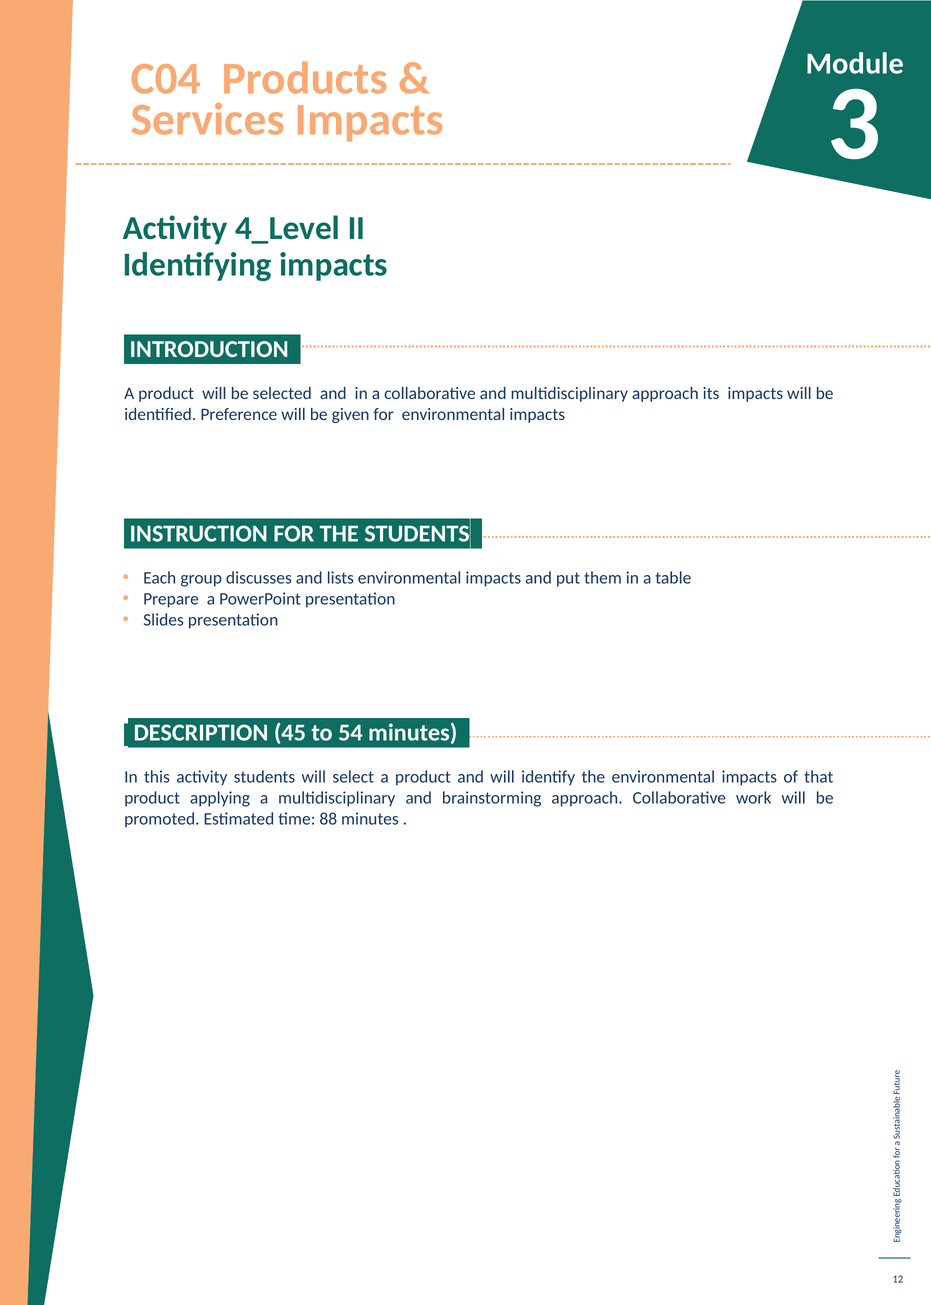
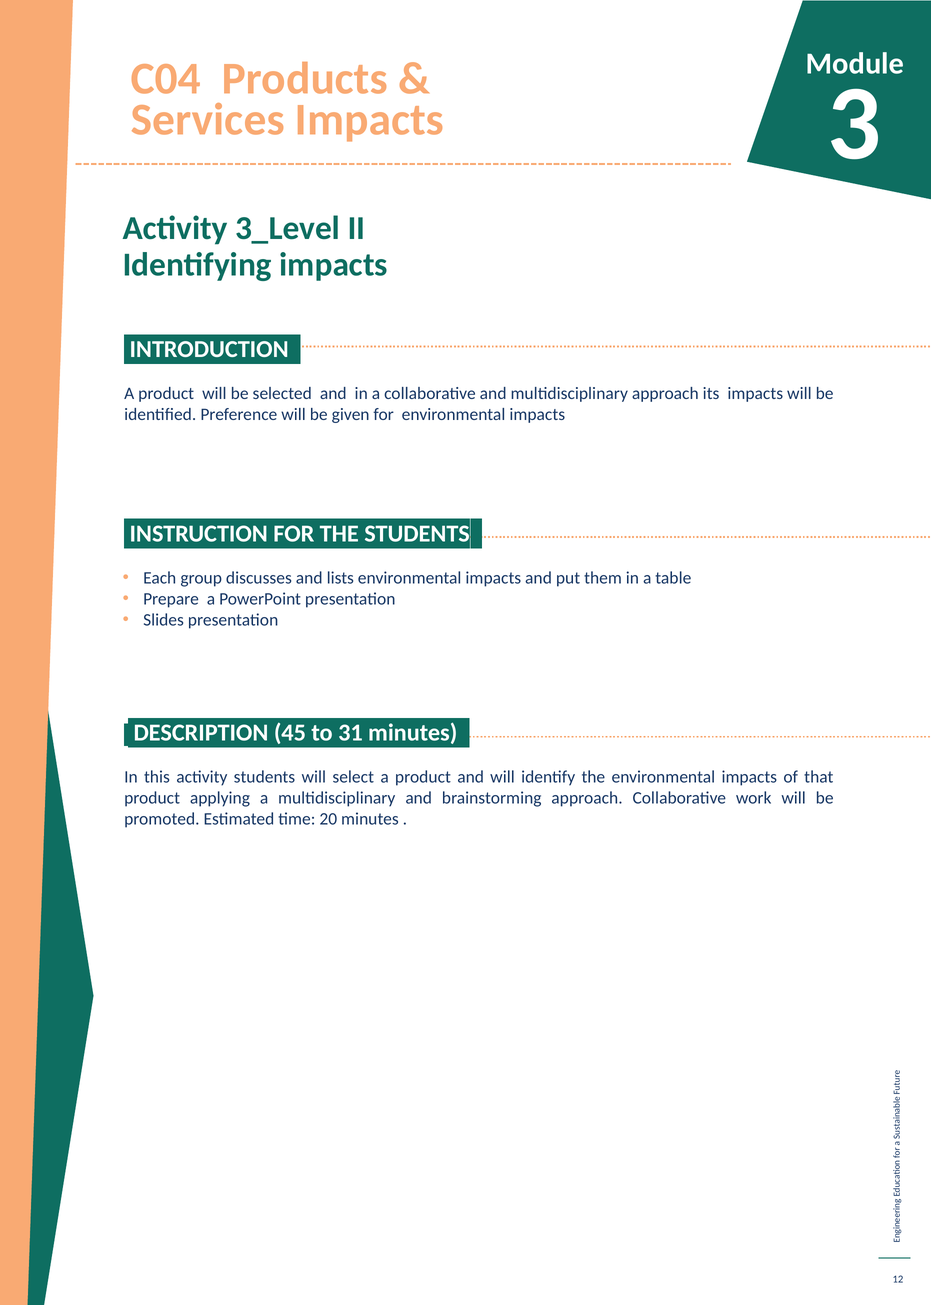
4_Level: 4_Level -> 3_Level
54: 54 -> 31
88: 88 -> 20
